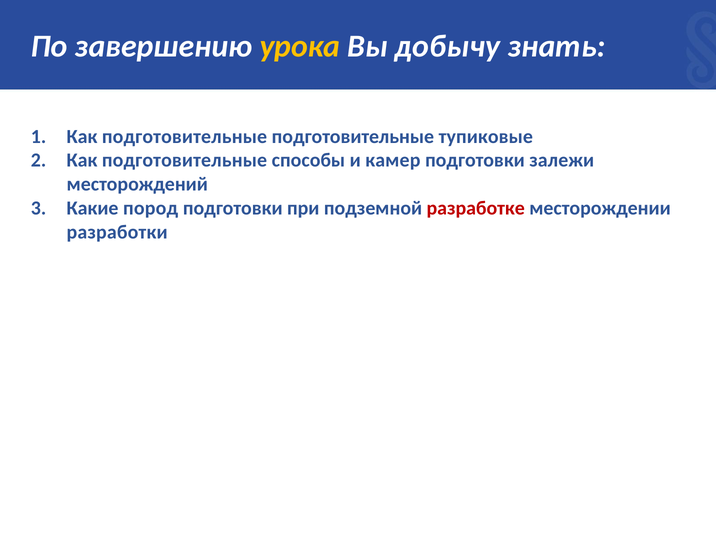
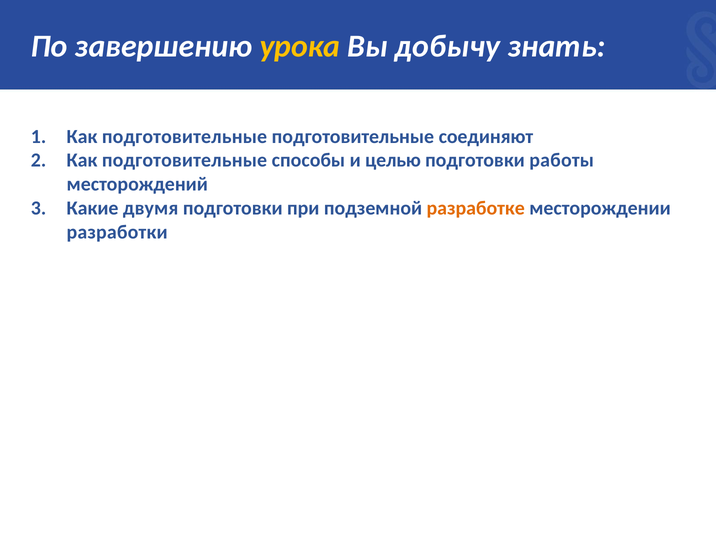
тупиковые: тупиковые -> соединяют
камер: камер -> целью
залежи: залежи -> работы
пород: пород -> двумя
разработке colour: red -> orange
